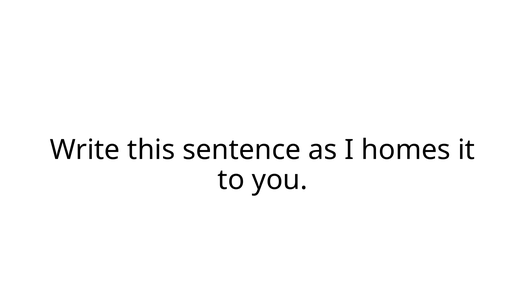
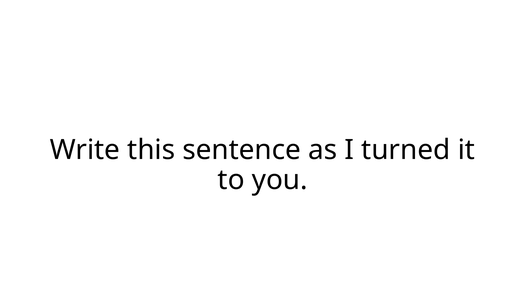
homes: homes -> turned
